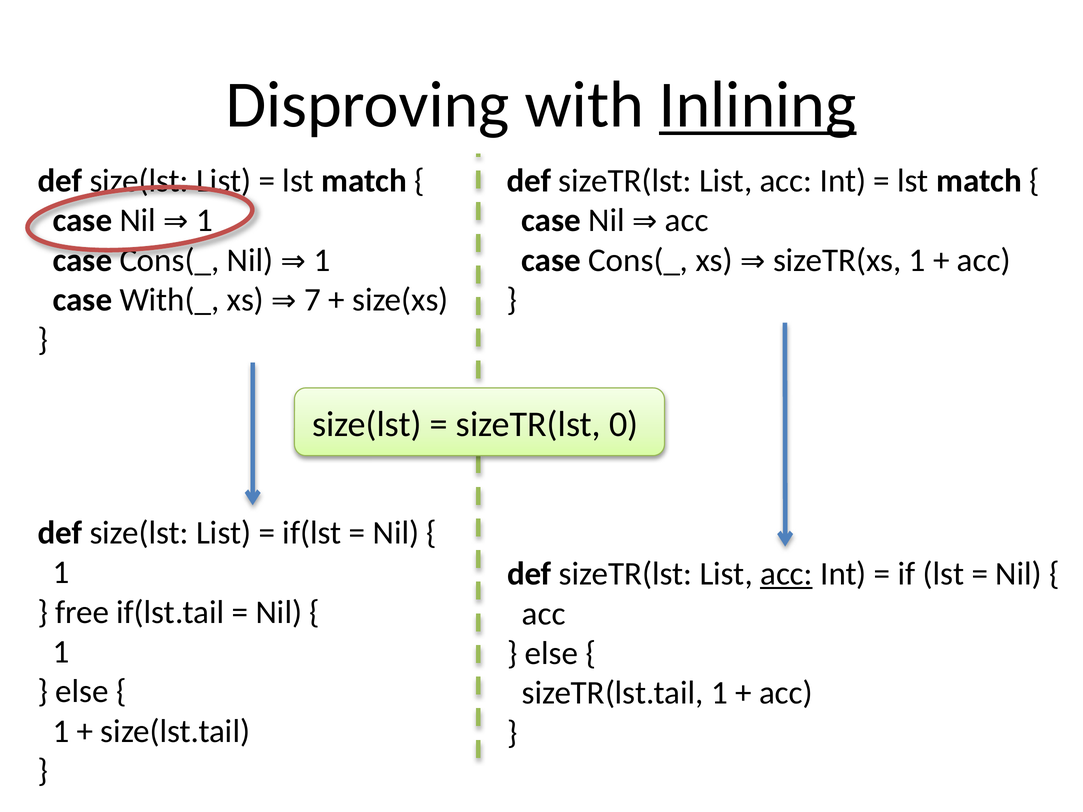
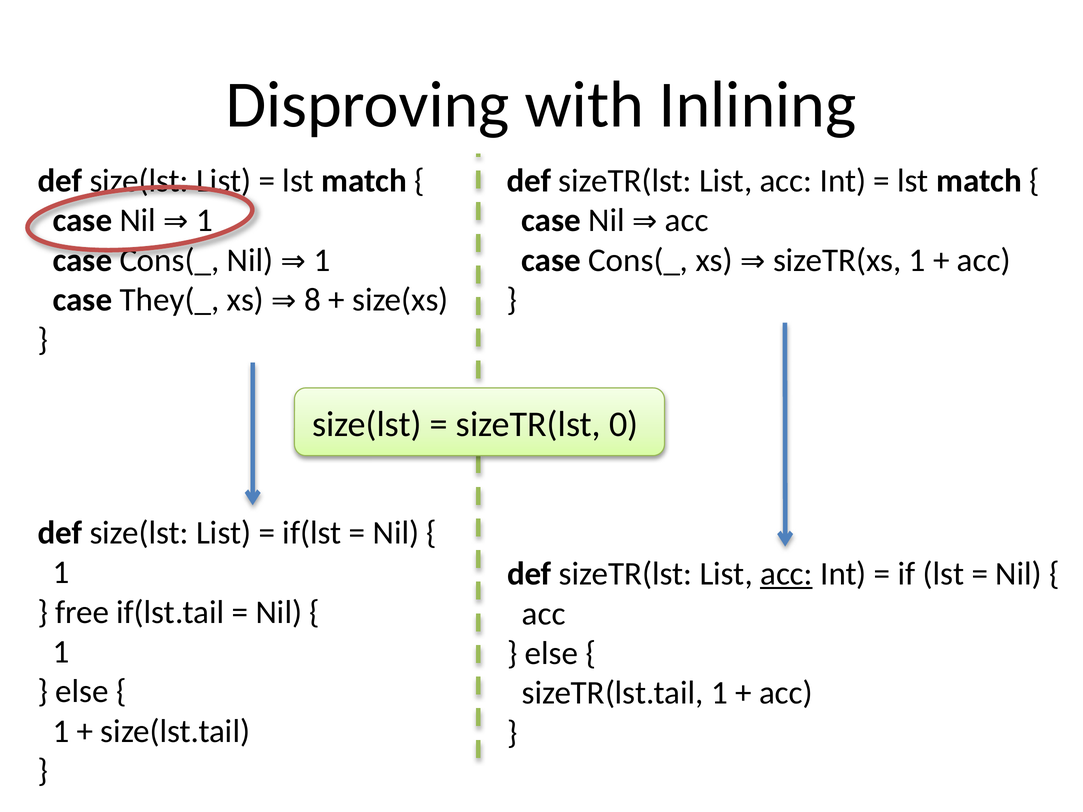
Inlining underline: present -> none
With(_: With(_ -> They(_
7: 7 -> 8
